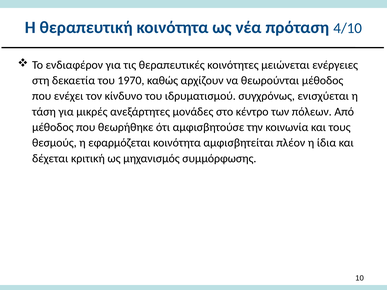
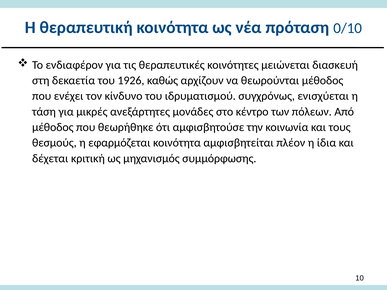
4/10: 4/10 -> 0/10
ενέργειες: ενέργειες -> διασκευή
1970: 1970 -> 1926
